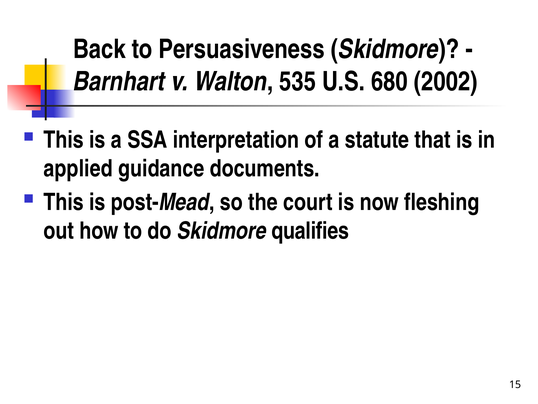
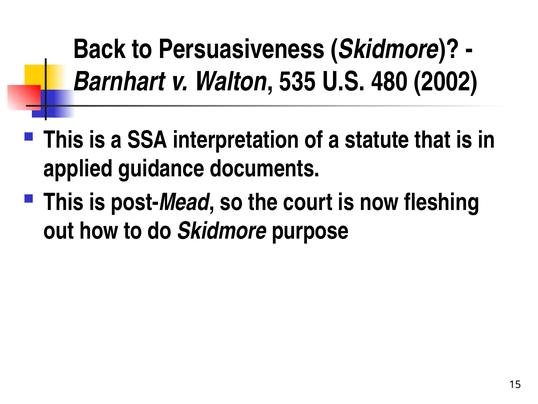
680: 680 -> 480
qualifies: qualifies -> purpose
